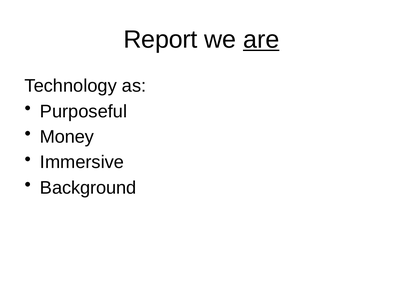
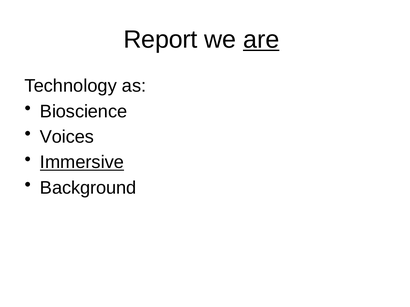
Purposeful: Purposeful -> Bioscience
Money: Money -> Voices
Immersive underline: none -> present
